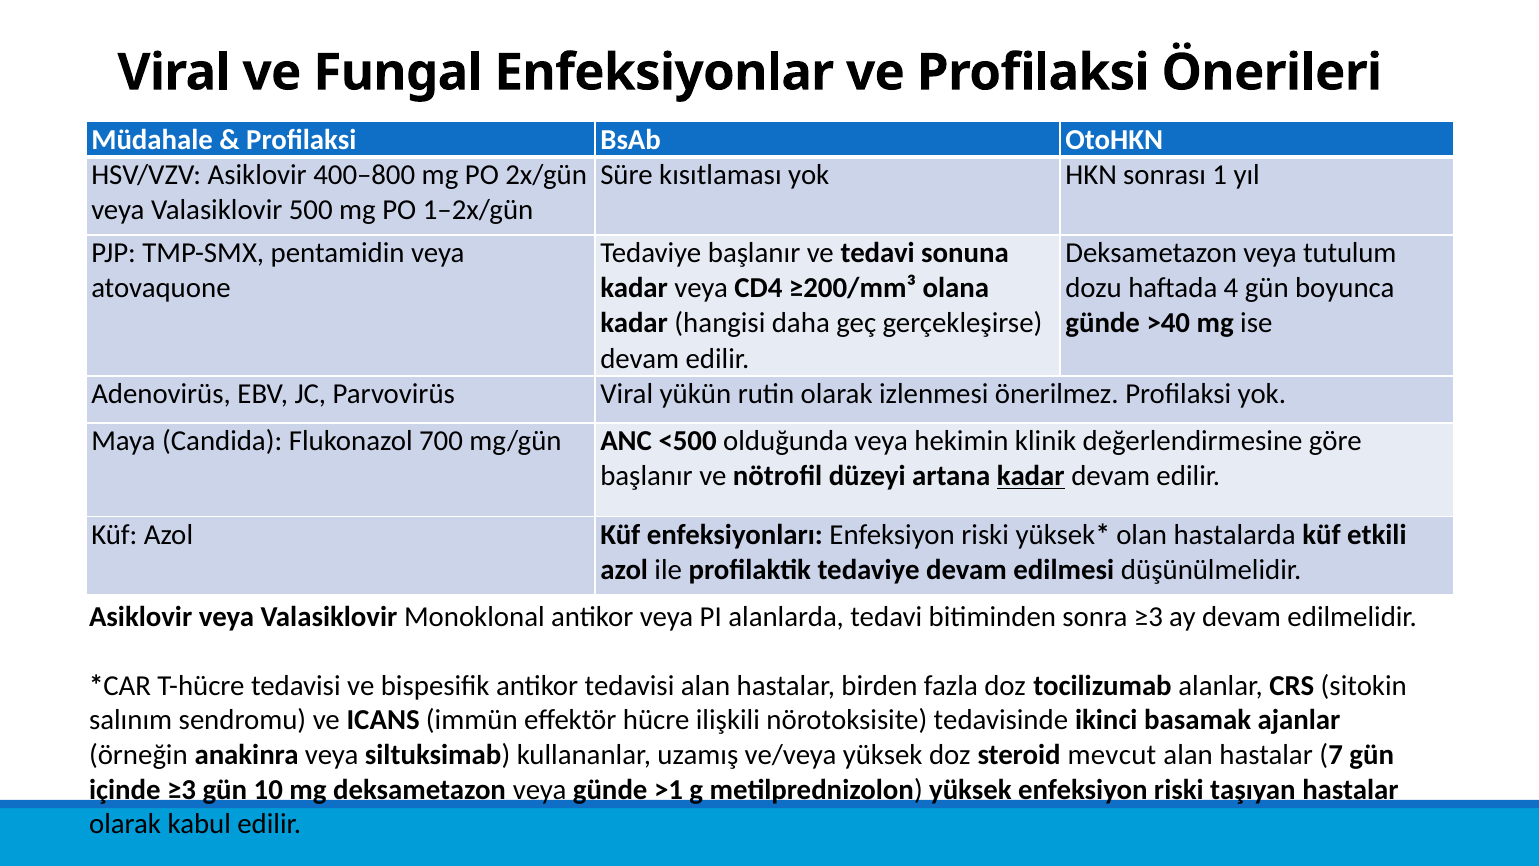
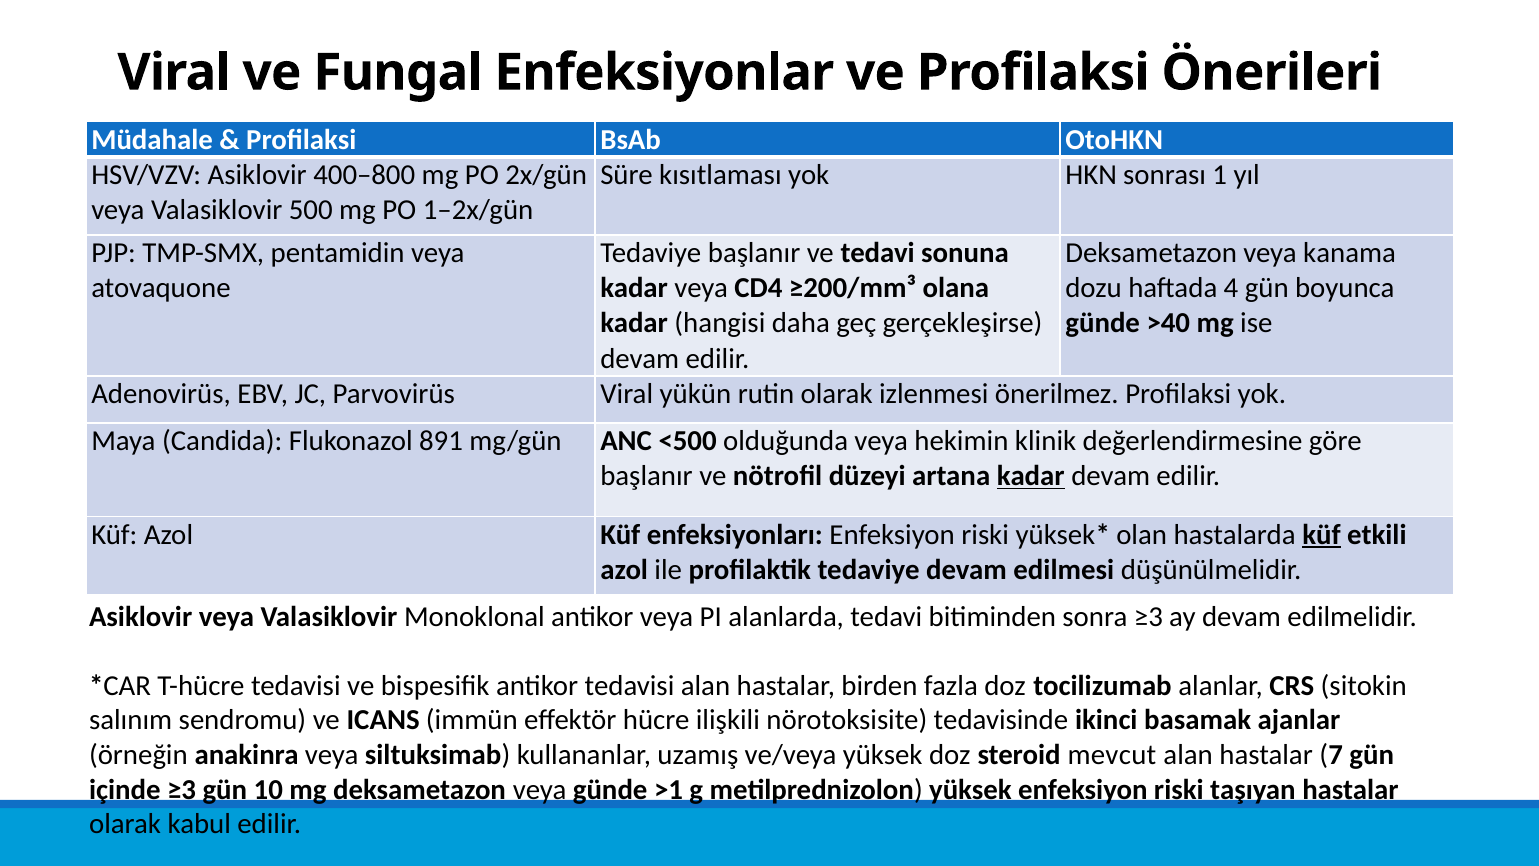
tutulum: tutulum -> kanama
700: 700 -> 891
küf at (1322, 534) underline: none -> present
